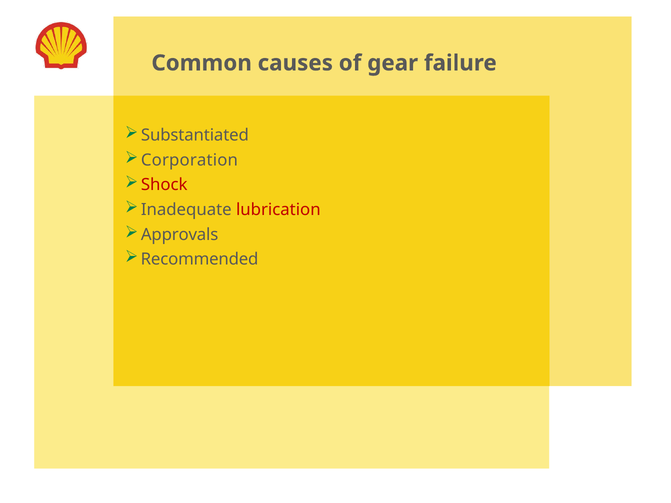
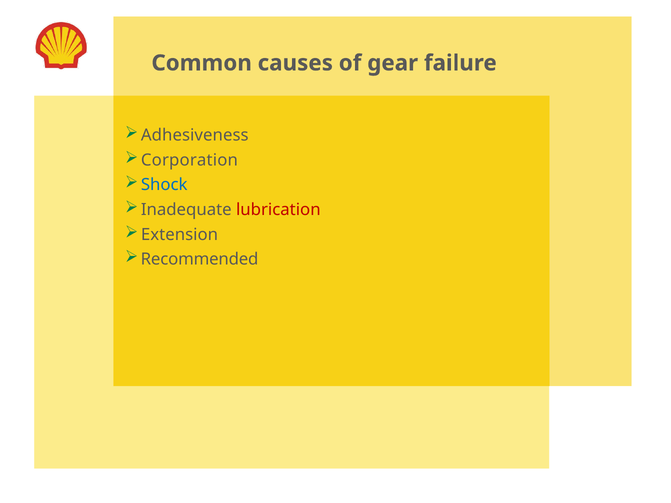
Substantiated: Substantiated -> Adhesiveness
Shock colour: red -> blue
Approvals: Approvals -> Extension
